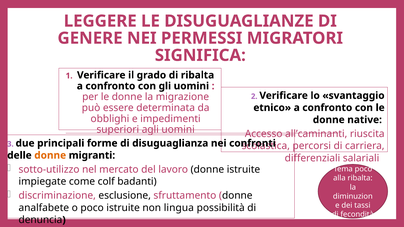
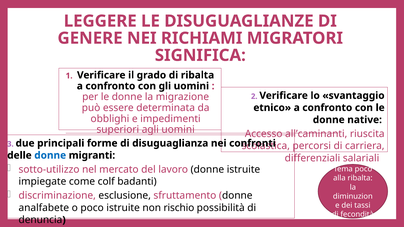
PERMESSI: PERMESSI -> RICHIAMI
donne at (50, 155) colour: orange -> blue
lingua: lingua -> rischio
